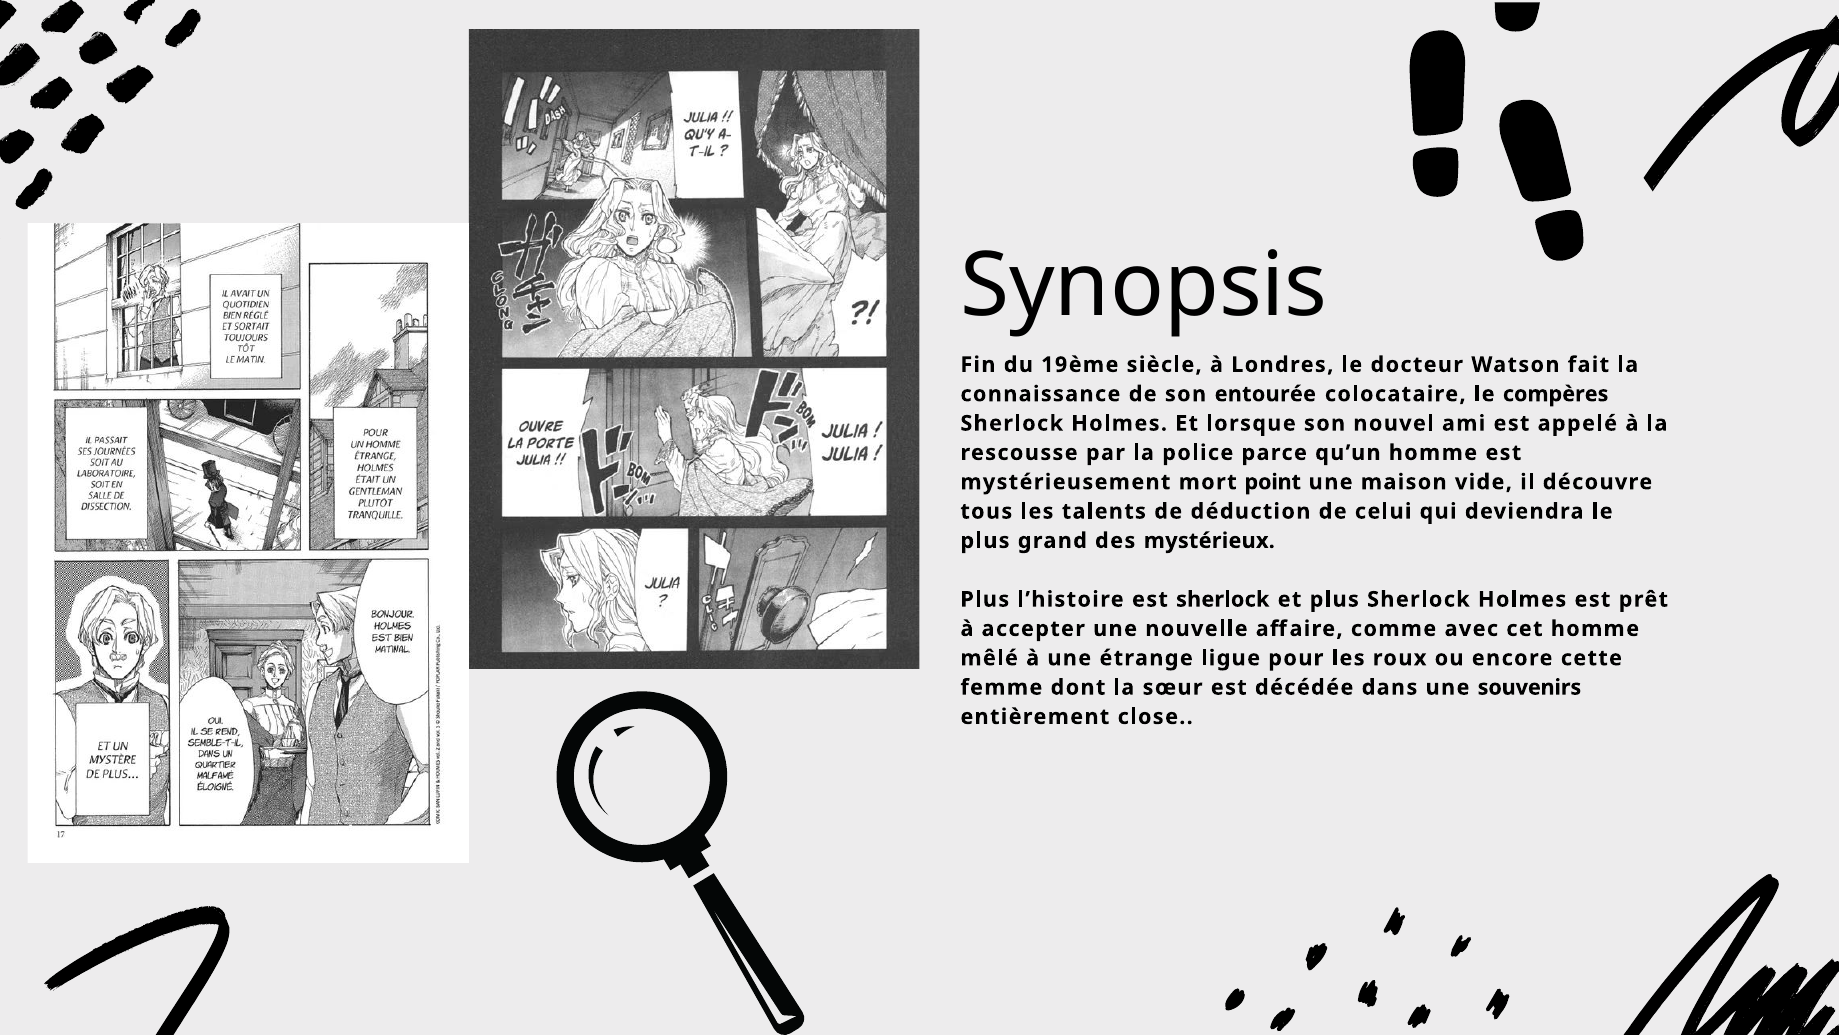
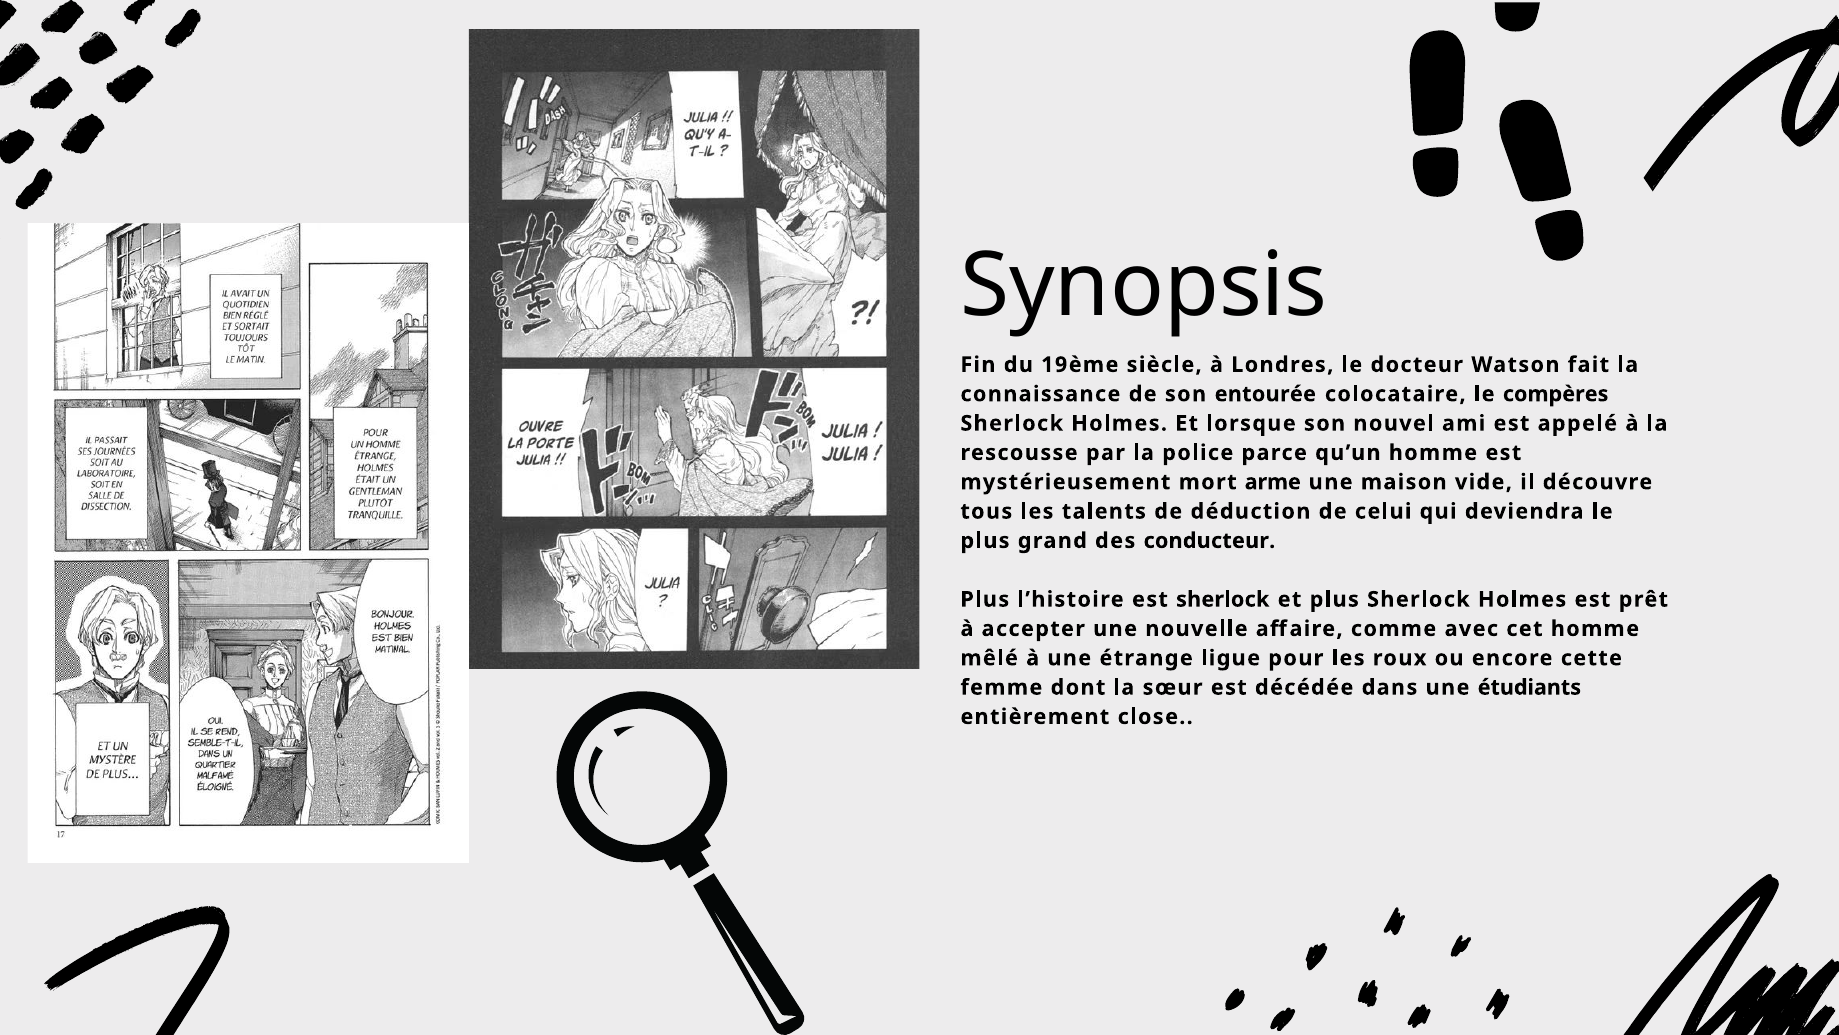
point: point -> arme
mystérieux: mystérieux -> conducteur
souvenirs: souvenirs -> étudiants
